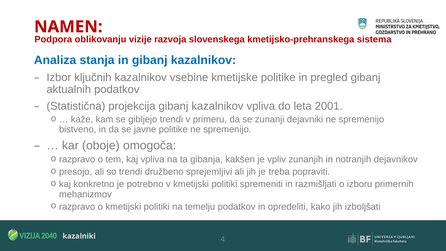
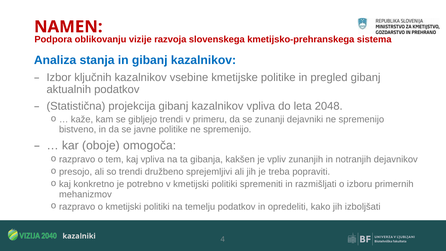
2001: 2001 -> 2048
